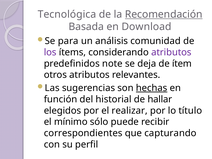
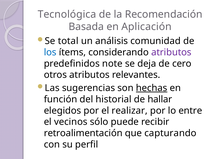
Recomendación underline: present -> none
Download: Download -> Aplicación
para: para -> total
los colour: purple -> blue
ítem: ítem -> cero
título: título -> entre
mínimo: mínimo -> vecinos
correspondientes: correspondientes -> retroalimentación
